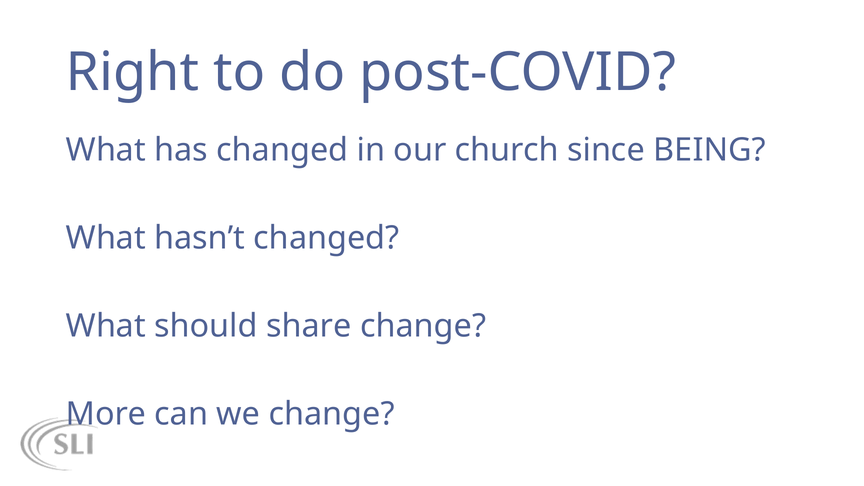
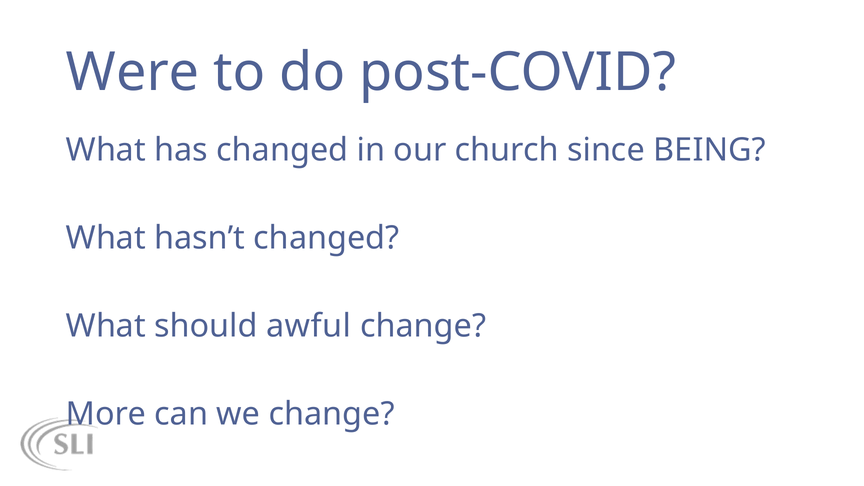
Right: Right -> Were
share: share -> awful
